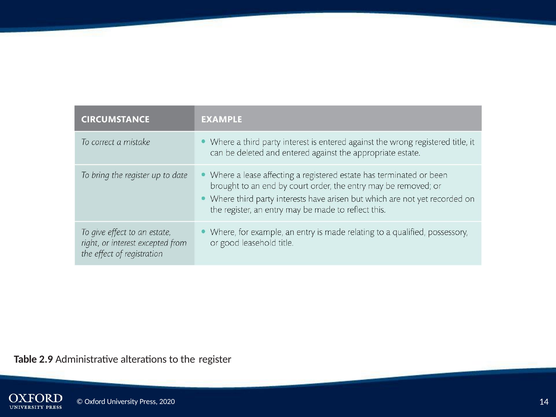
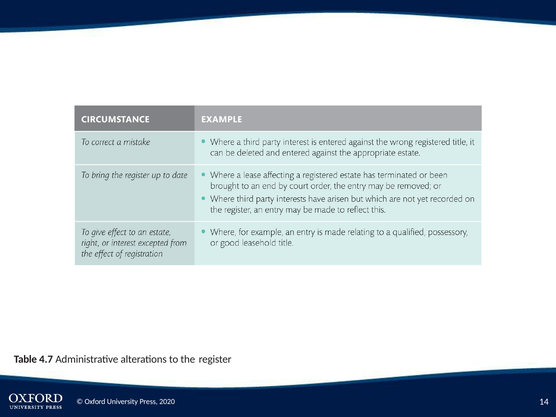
2.9: 2.9 -> 4.7
